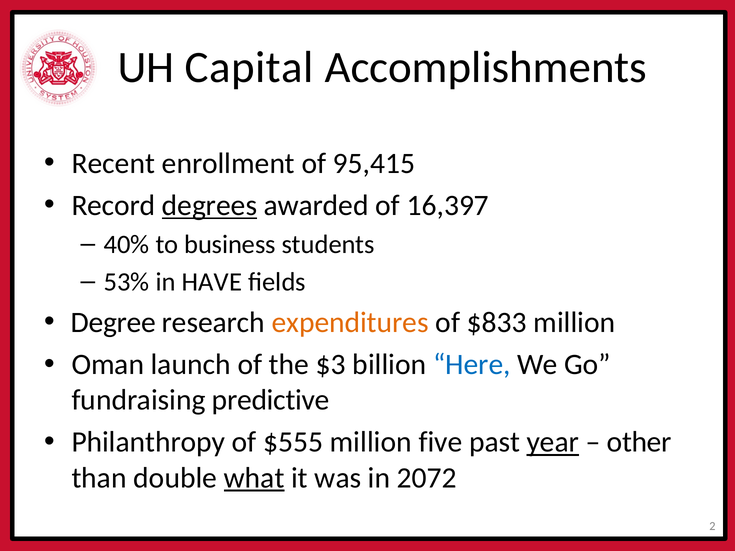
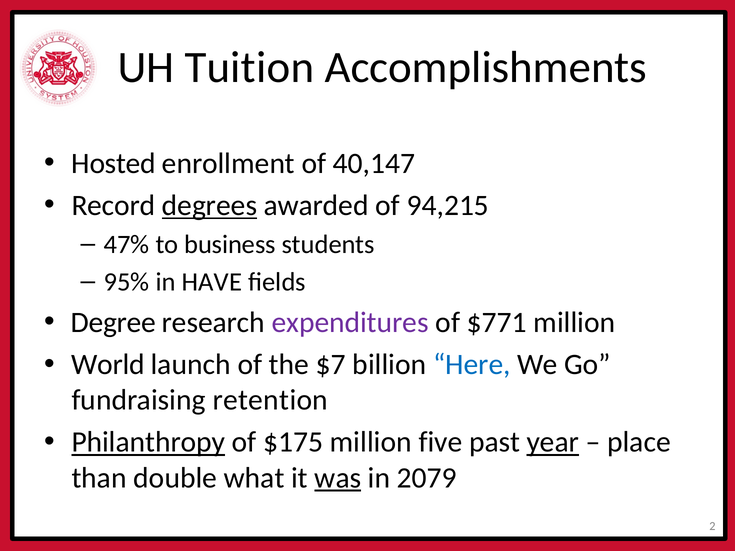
Capital: Capital -> Tuition
Recent: Recent -> Hosted
95,415: 95,415 -> 40,147
16,397: 16,397 -> 94,215
40%: 40% -> 47%
53%: 53% -> 95%
expenditures colour: orange -> purple
$833: $833 -> $771
Oman: Oman -> World
$3: $3 -> $7
predictive: predictive -> retention
Philanthropy underline: none -> present
$555: $555 -> $175
other: other -> place
what underline: present -> none
was underline: none -> present
2072: 2072 -> 2079
